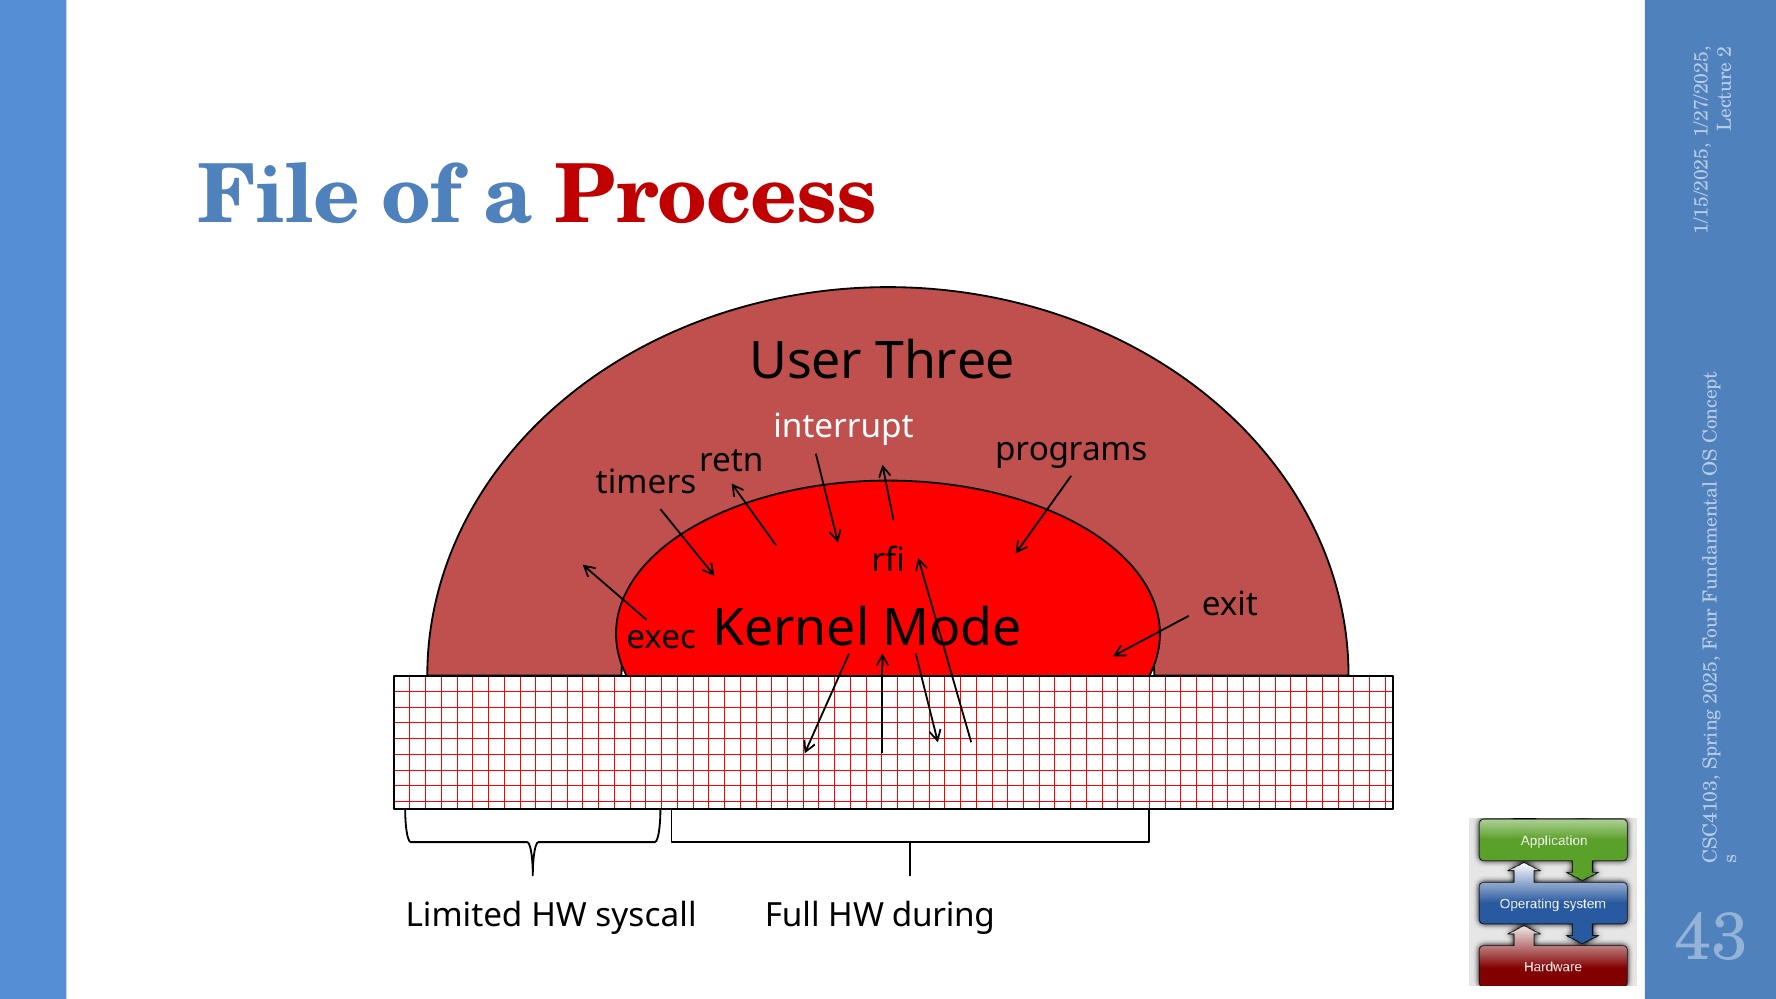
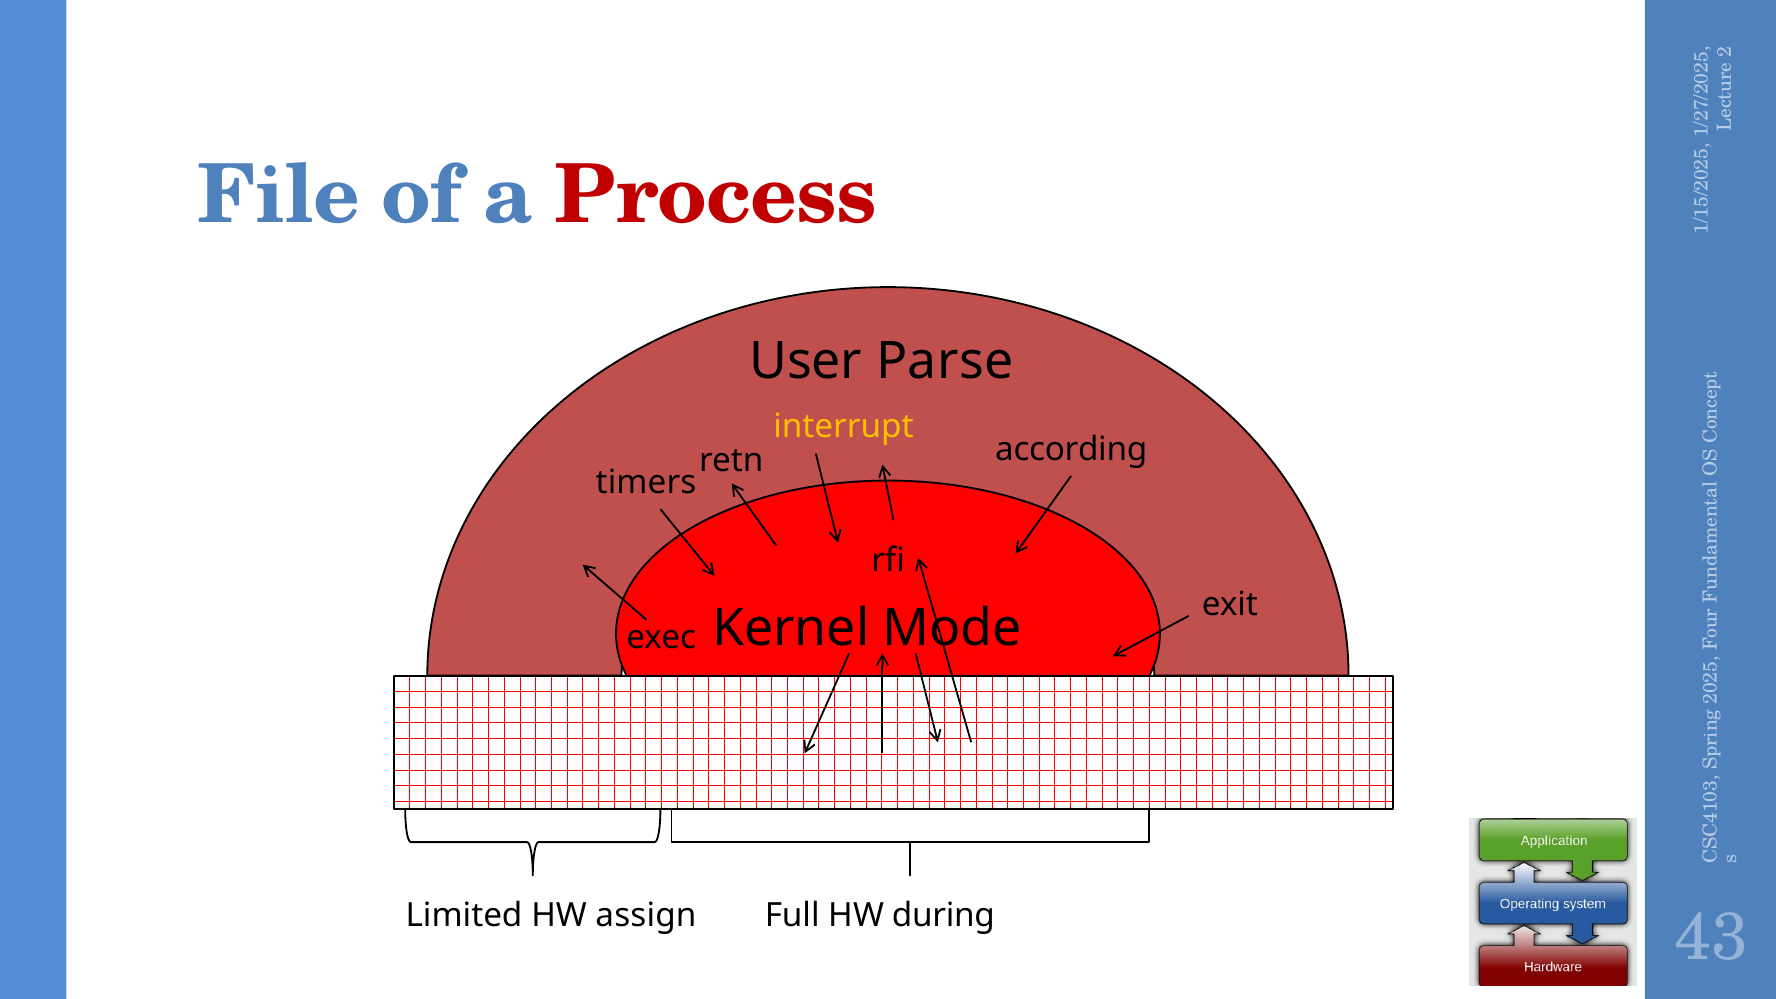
Three: Three -> Parse
interrupt colour: white -> yellow
programs: programs -> according
syscall: syscall -> assign
